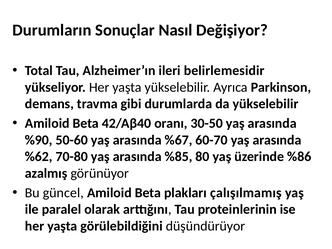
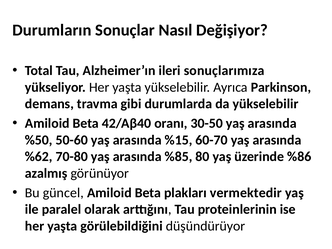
belirlemesidir: belirlemesidir -> sonuçlarımıza
%90: %90 -> %50
%67: %67 -> %15
çalışılmamış: çalışılmamış -> vermektedir
